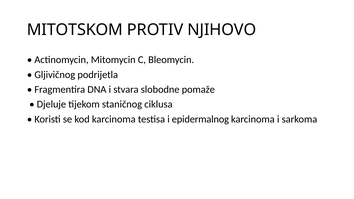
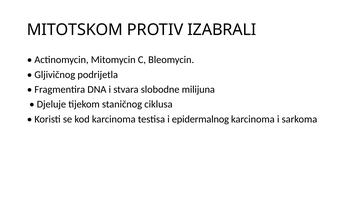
NJIHOVO: NJIHOVO -> IZABRALI
pomaže: pomaže -> milijuna
